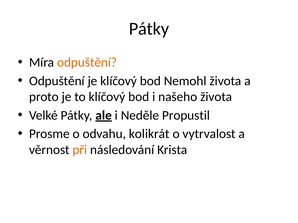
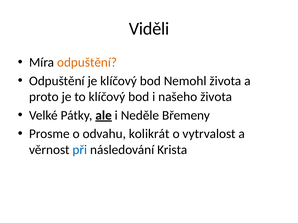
Pátky at (149, 29): Pátky -> Viděli
Propustil: Propustil -> Břemeny
při colour: orange -> blue
